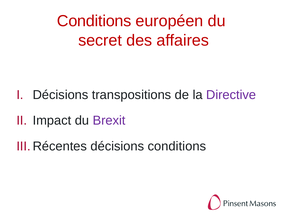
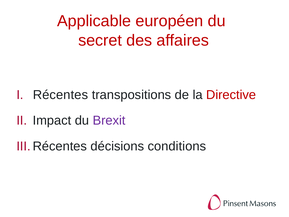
Conditions at (94, 21): Conditions -> Applicable
Décisions at (61, 95): Décisions -> Récentes
Directive colour: purple -> red
